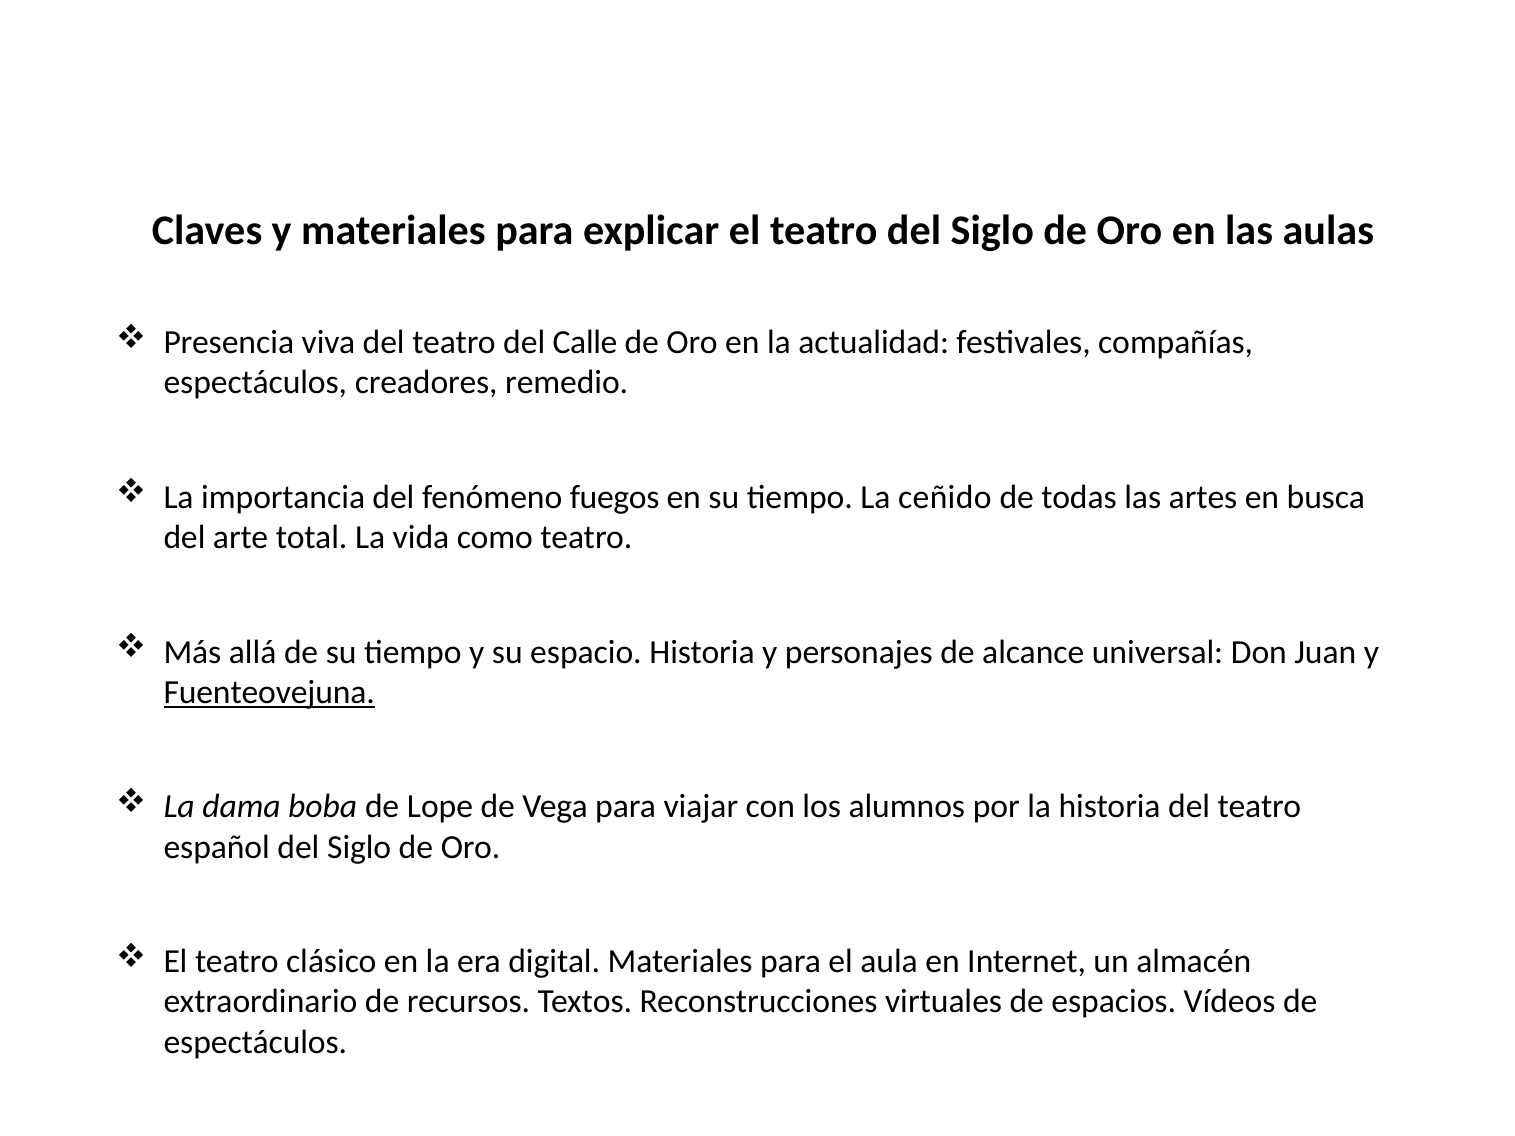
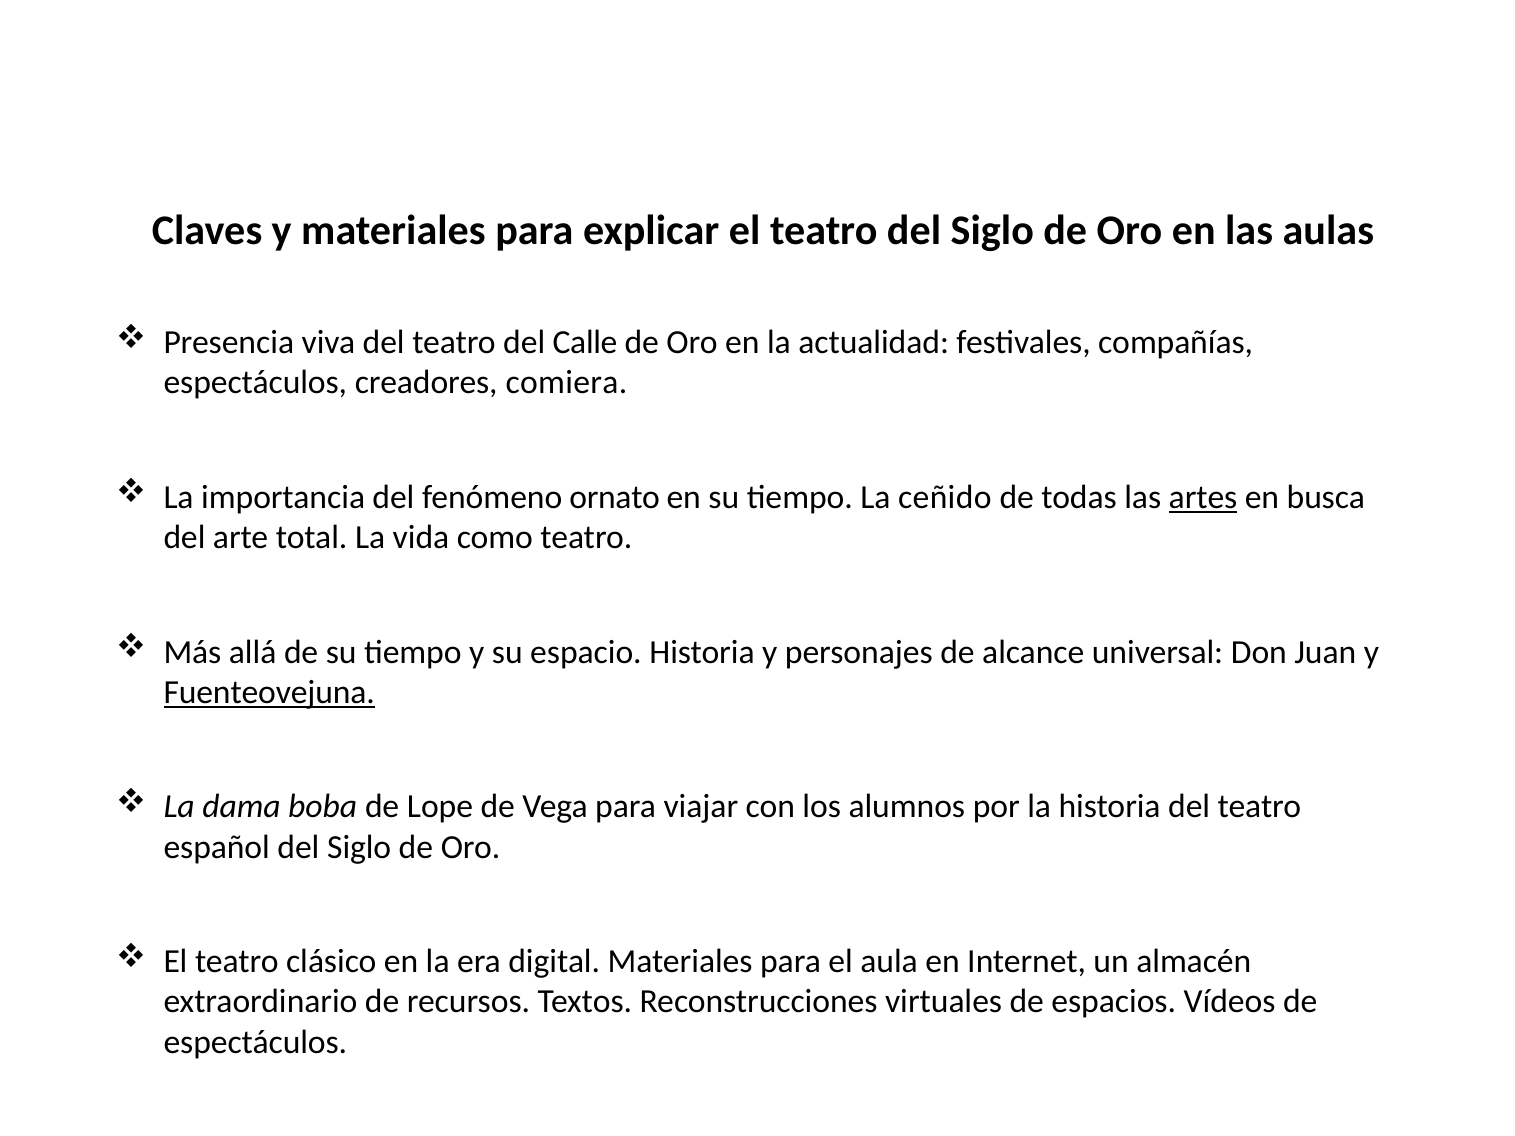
remedio: remedio -> comiera
fuegos: fuegos -> ornato
artes underline: none -> present
